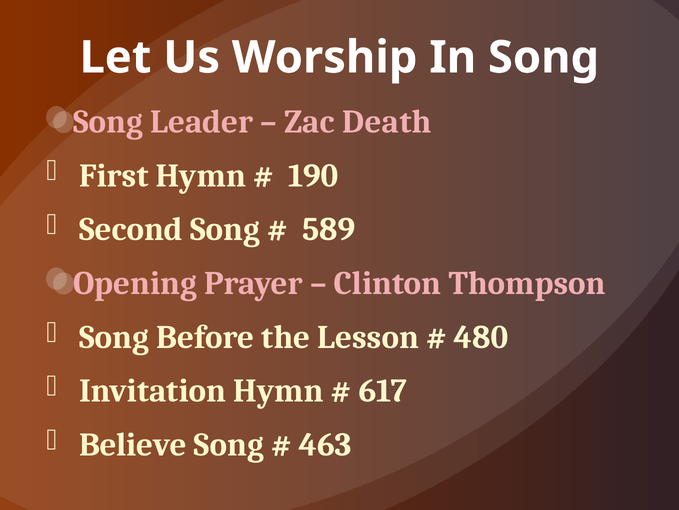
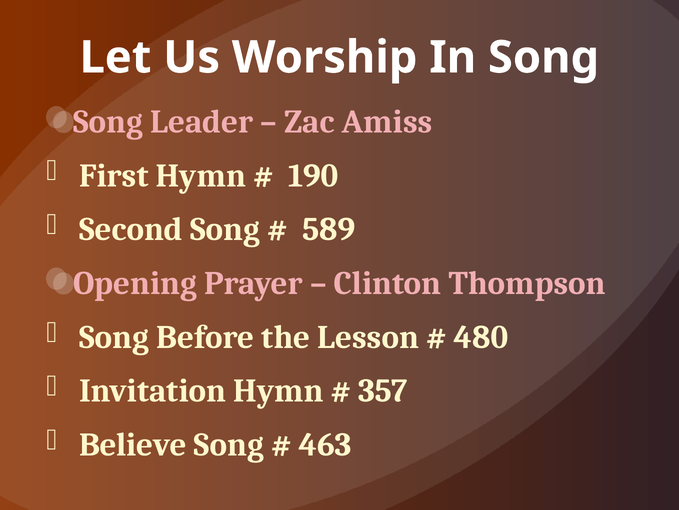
Death: Death -> Amiss
617: 617 -> 357
